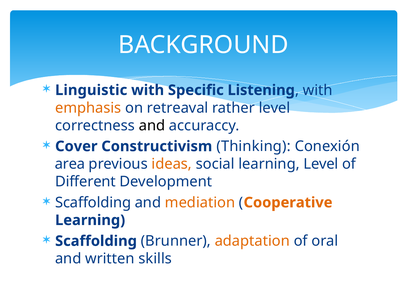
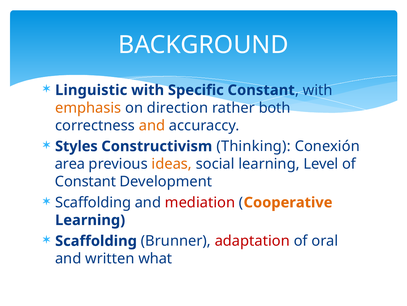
Specific Listening: Listening -> Constant
retreaval: retreaval -> direction
rather level: level -> both
and at (152, 125) colour: black -> orange
Cover: Cover -> Styles
Different at (85, 181): Different -> Constant
mediation colour: orange -> red
adaptation colour: orange -> red
skills: skills -> what
